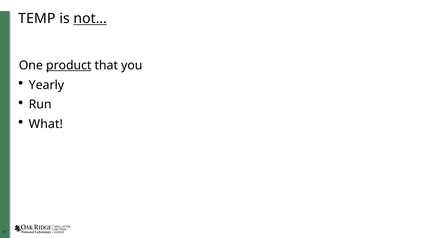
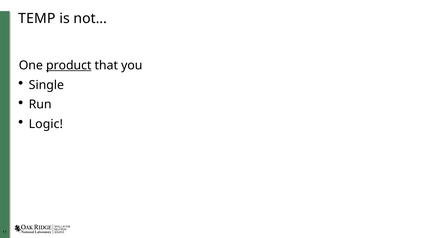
not… underline: present -> none
Yearly: Yearly -> Single
What: What -> Logic
